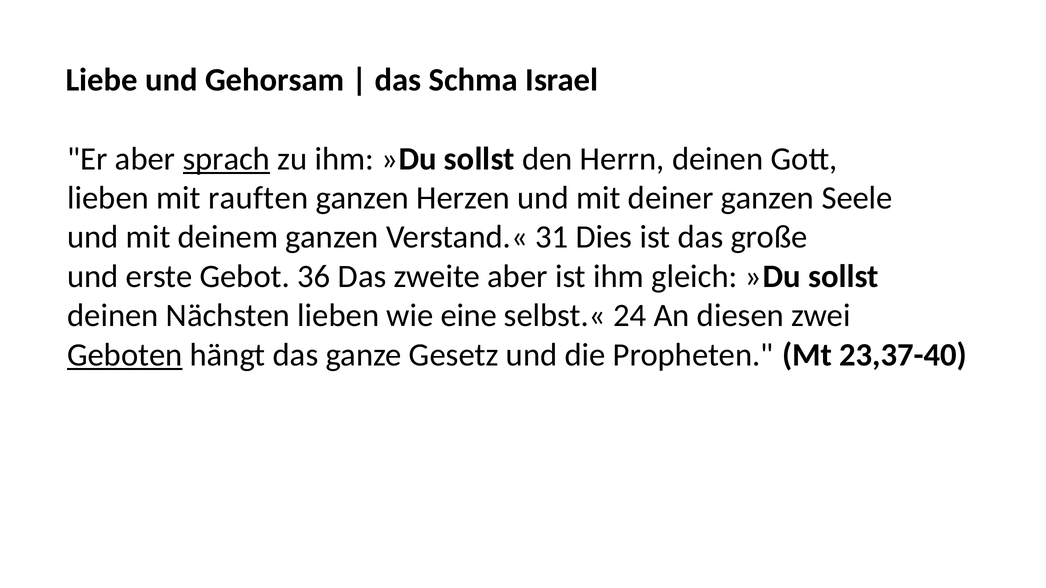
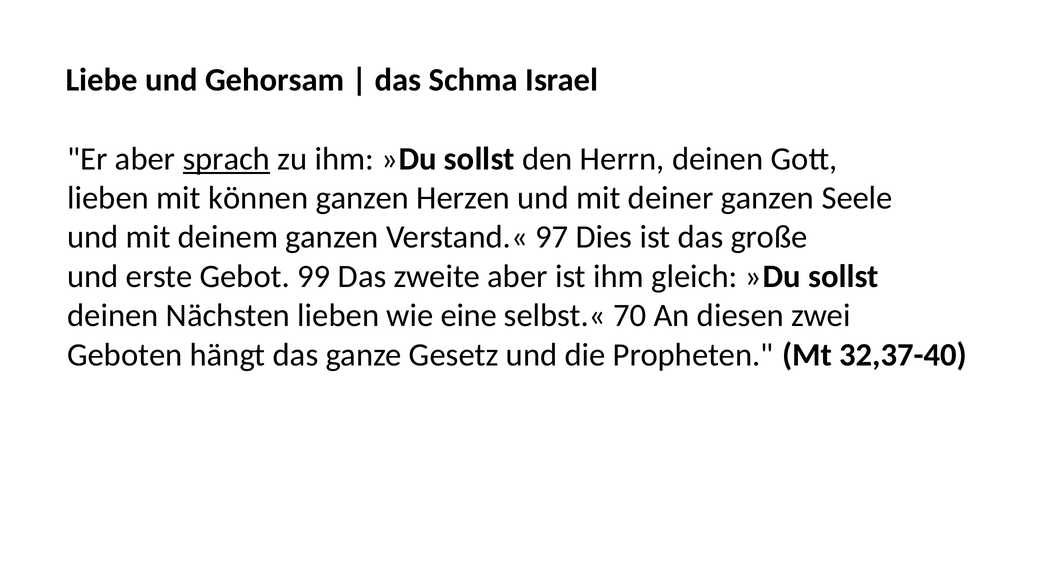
rauften: rauften -> können
31: 31 -> 97
36: 36 -> 99
24: 24 -> 70
Geboten underline: present -> none
23,37-40: 23,37-40 -> 32,37-40
